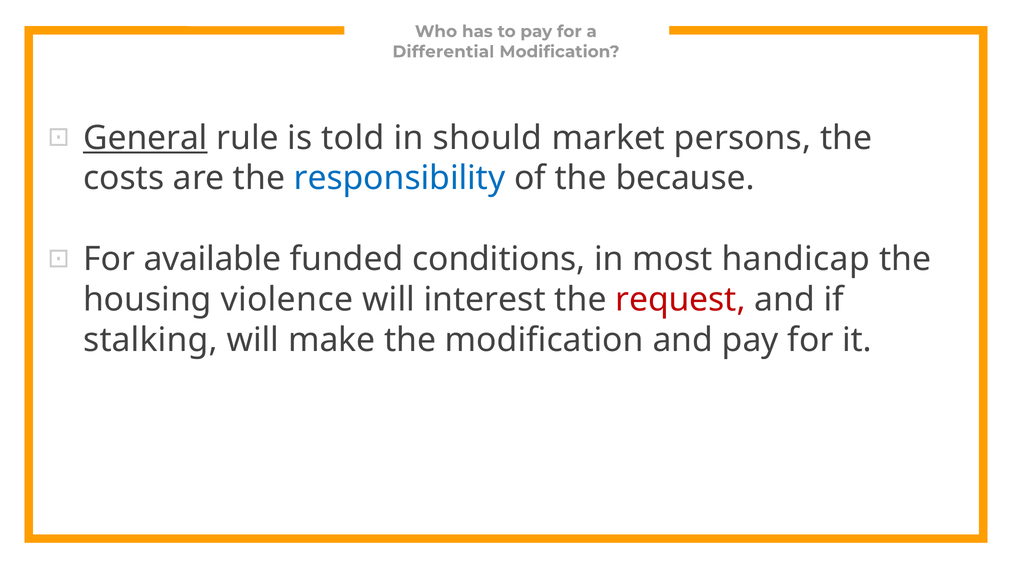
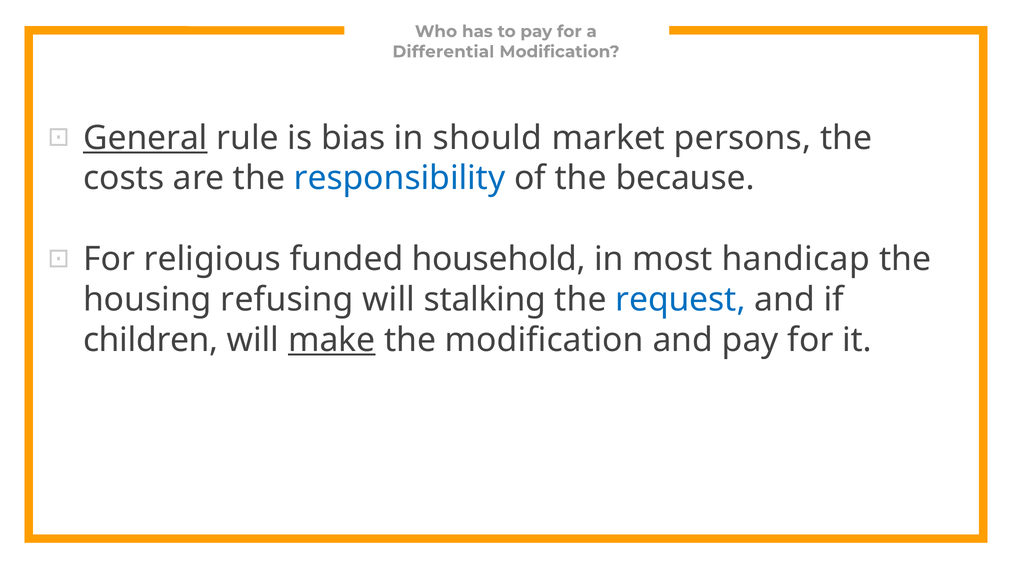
told: told -> bias
available: available -> religious
conditions: conditions -> household
violence: violence -> refusing
interest: interest -> stalking
request colour: red -> blue
stalking: stalking -> children
make underline: none -> present
